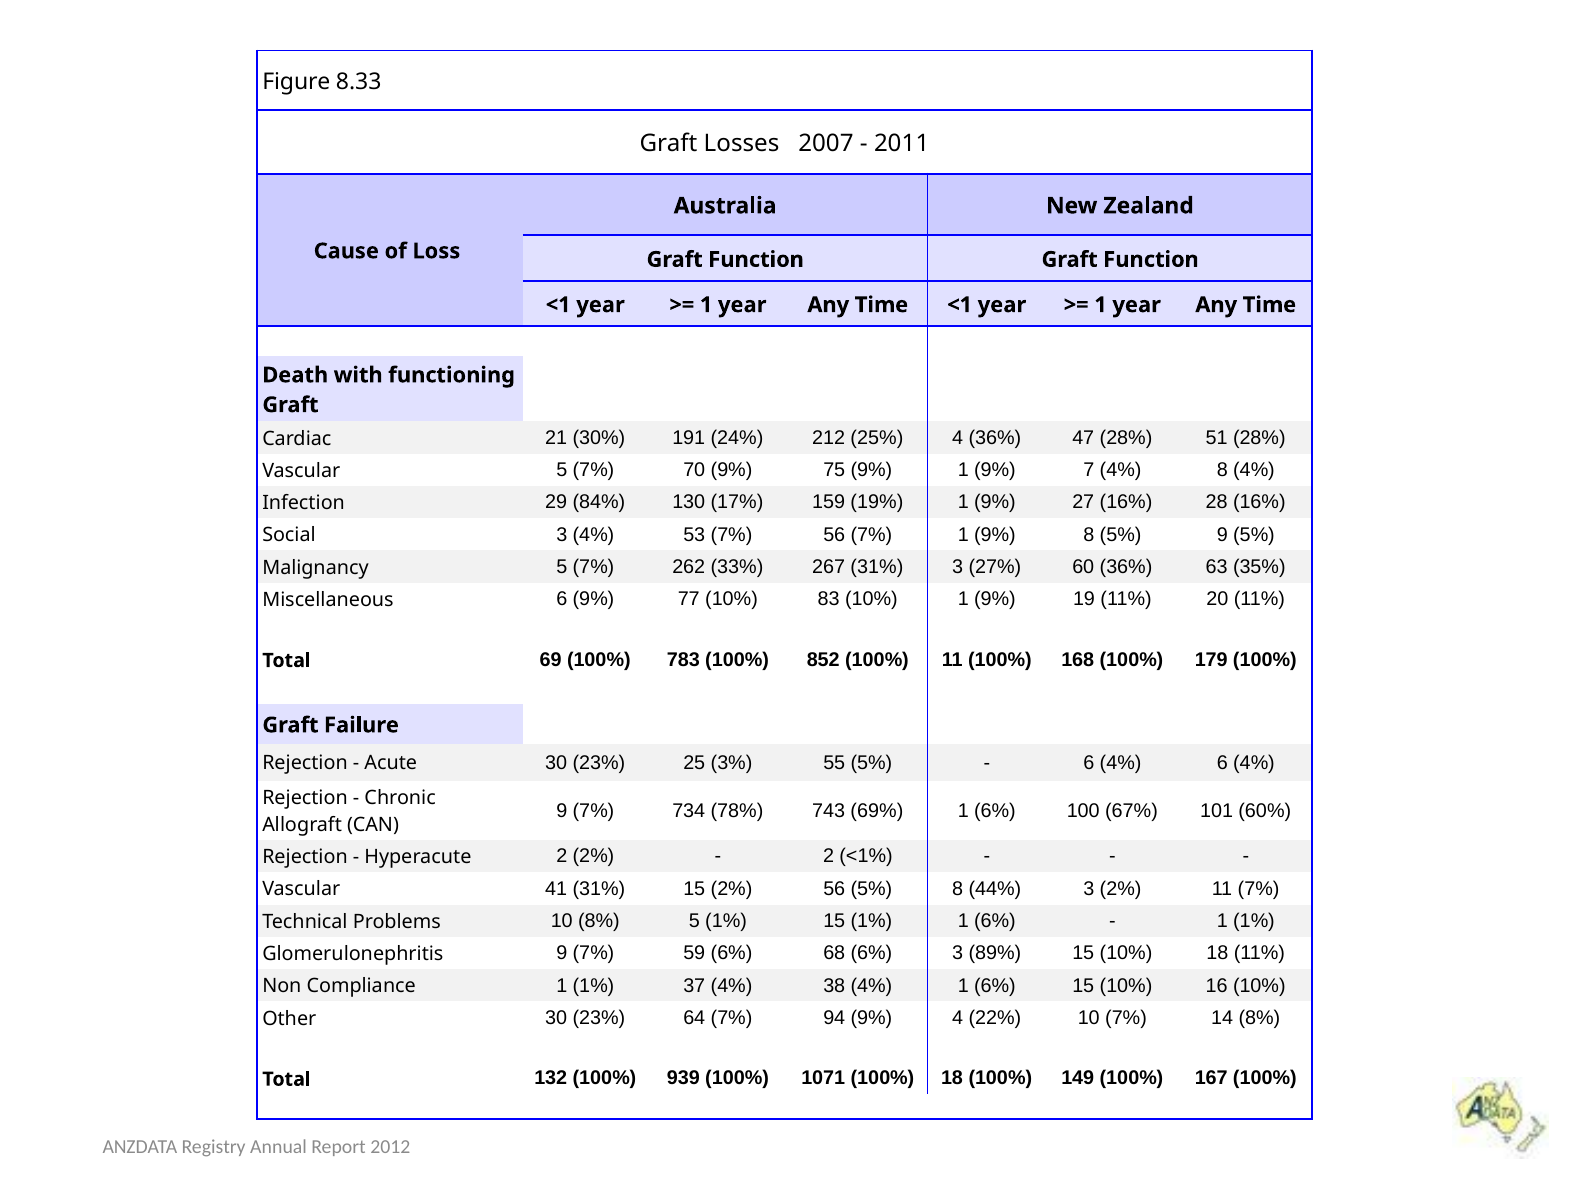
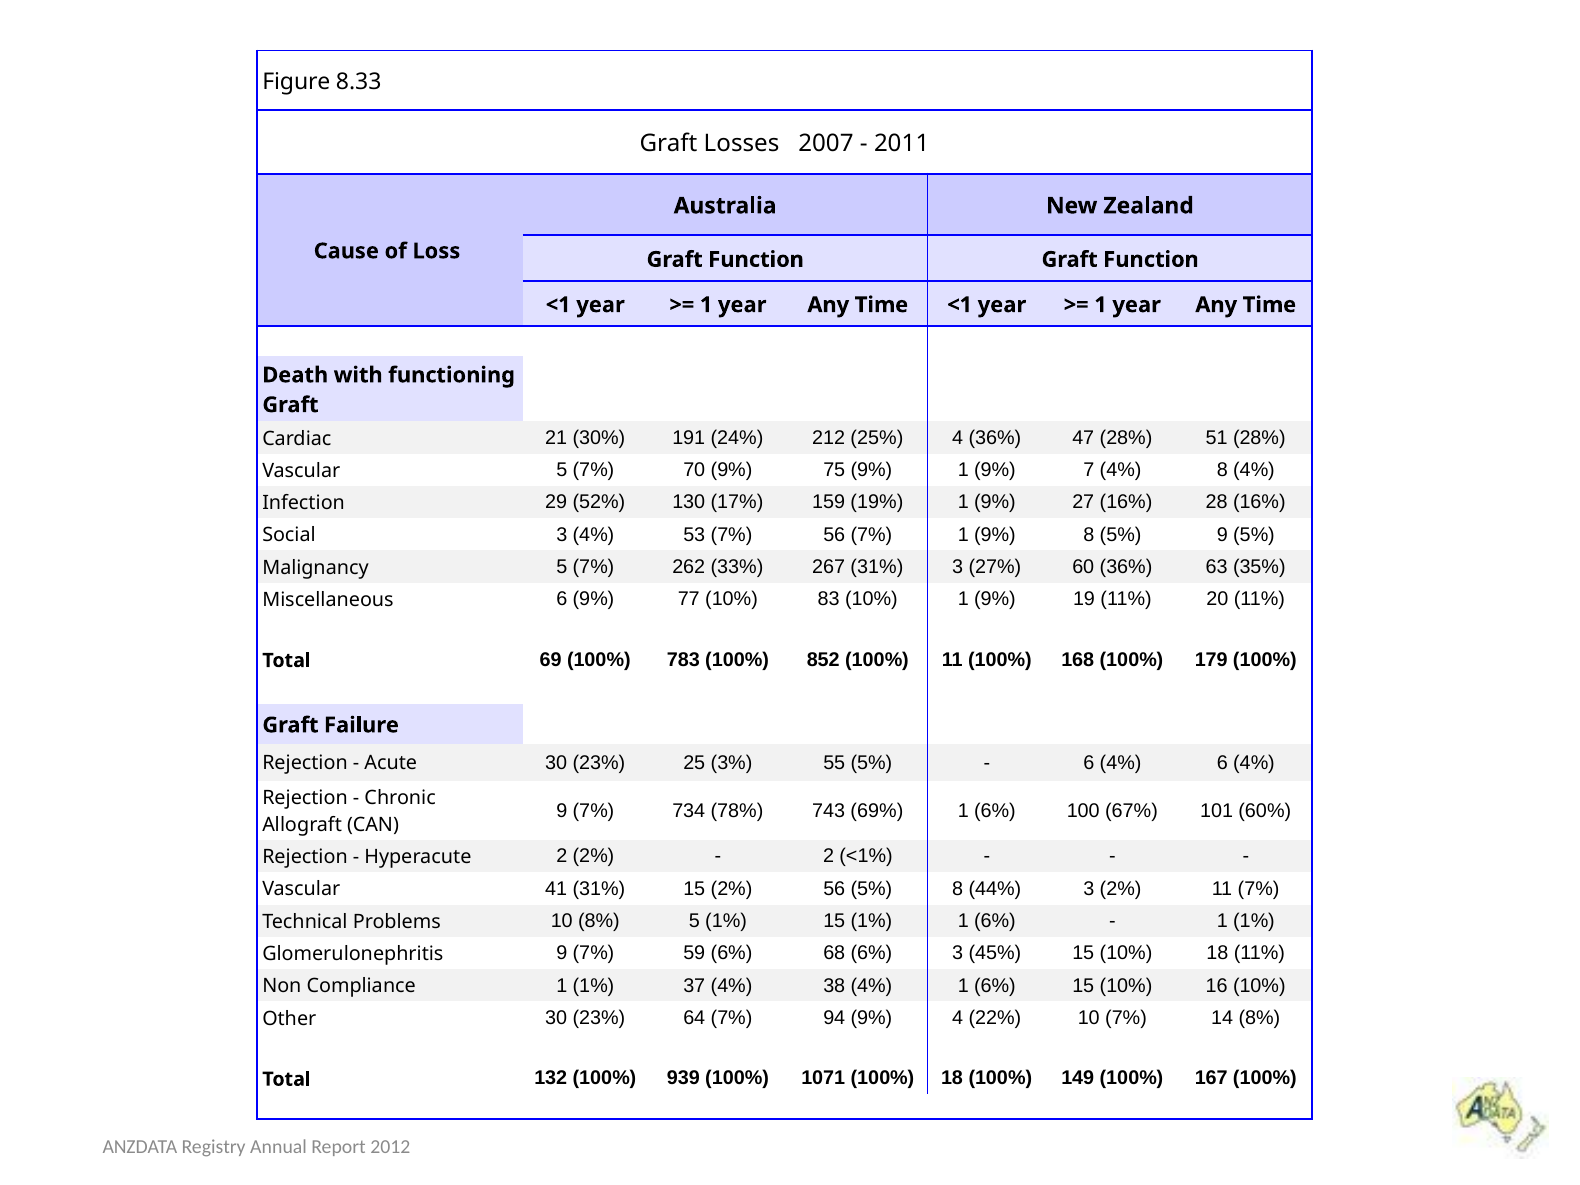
84%: 84% -> 52%
89%: 89% -> 45%
